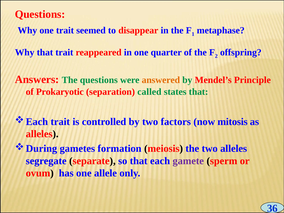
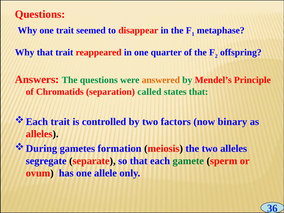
Prokaryotic: Prokaryotic -> Chromatids
mitosis: mitosis -> binary
gamete colour: purple -> green
